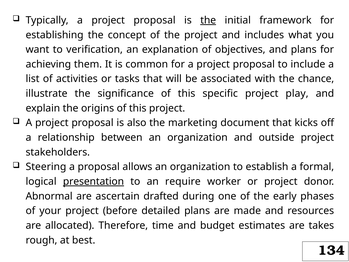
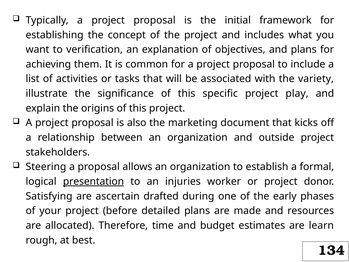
the at (208, 20) underline: present -> none
chance: chance -> variety
require: require -> injuries
Abnormal: Abnormal -> Satisfying
takes: takes -> learn
